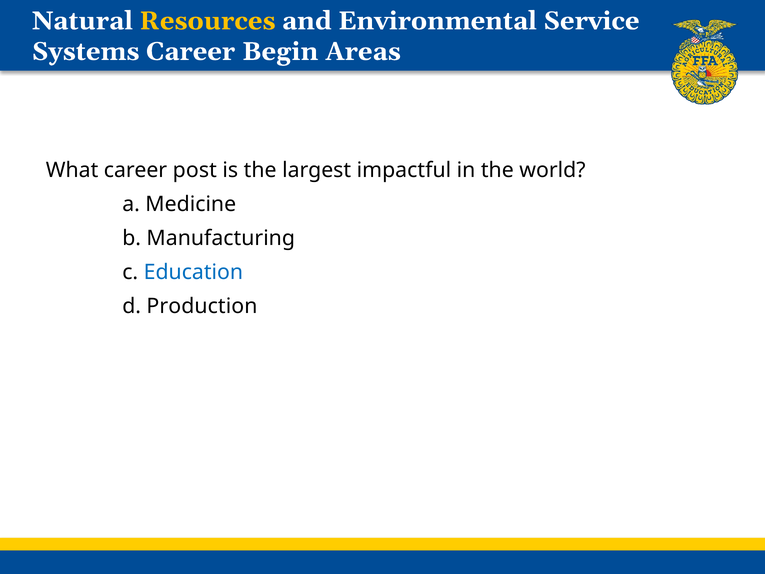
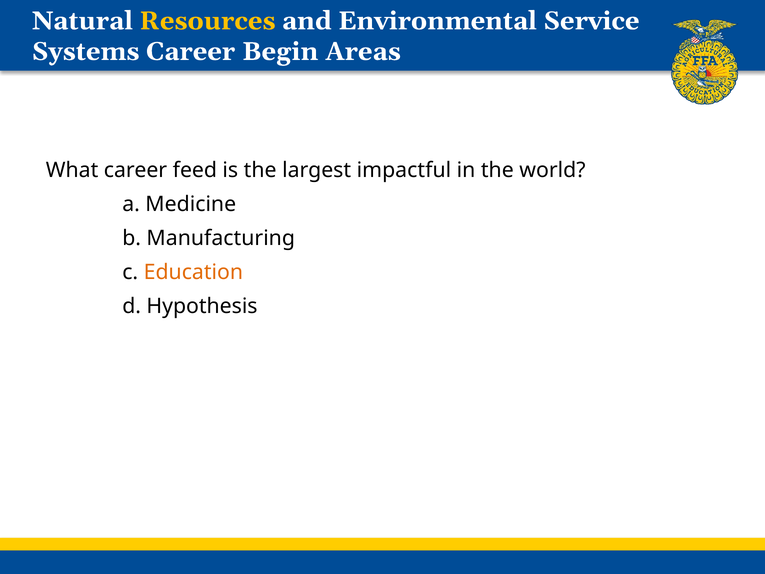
post: post -> feed
Education colour: blue -> orange
Production: Production -> Hypothesis
